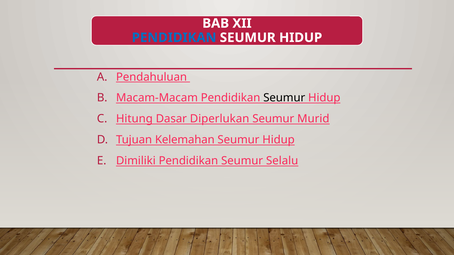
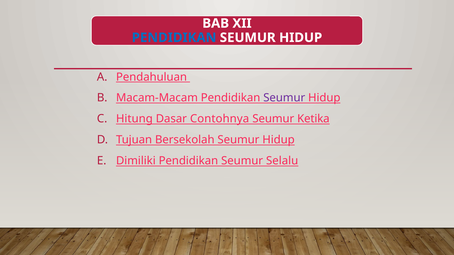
Seumur at (284, 98) colour: black -> purple
Diperlukan: Diperlukan -> Contohnya
Murid: Murid -> Ketika
Kelemahan: Kelemahan -> Bersekolah
